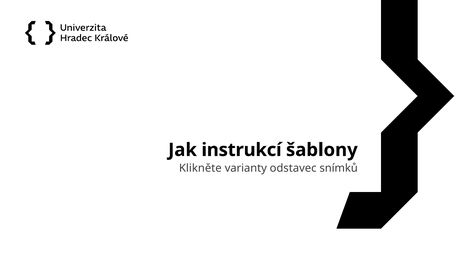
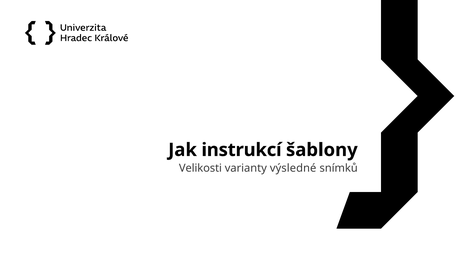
Klikněte: Klikněte -> Velikosti
odstavec: odstavec -> výsledné
